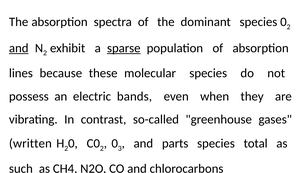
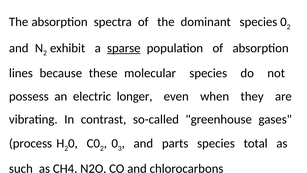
and at (19, 48) underline: present -> none
bands: bands -> longer
written: written -> process
